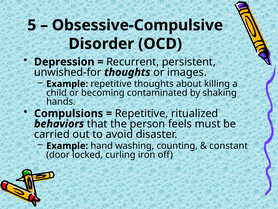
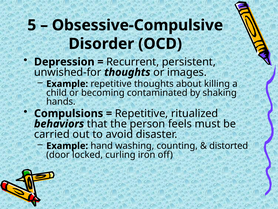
constant: constant -> distorted
